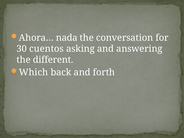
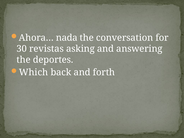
cuentos: cuentos -> revistas
different: different -> deportes
